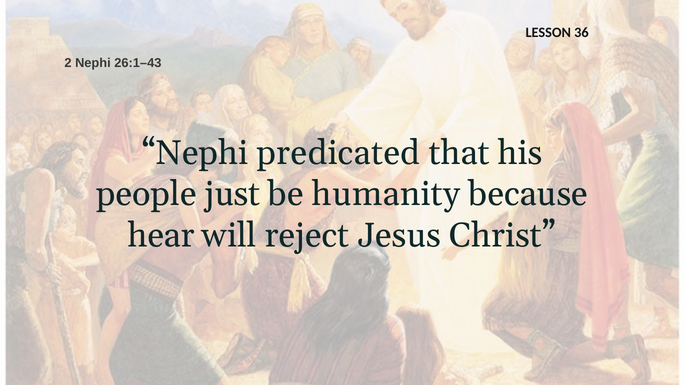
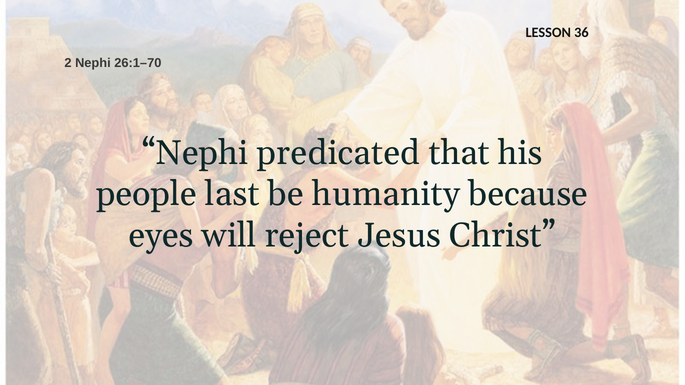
26:1–43: 26:1–43 -> 26:1–70
just: just -> last
hear: hear -> eyes
